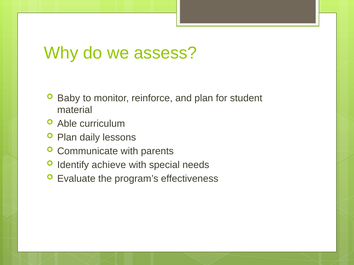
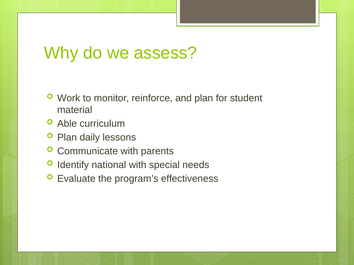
Baby: Baby -> Work
achieve: achieve -> national
